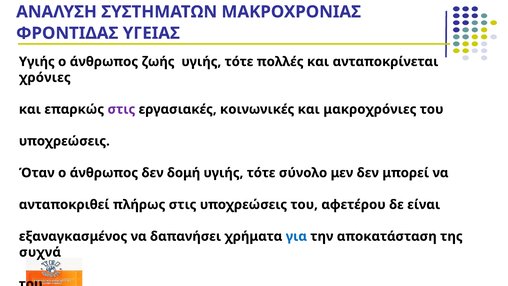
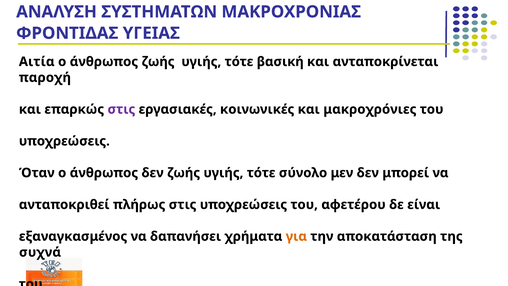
Υγιής at (37, 62): Υγιής -> Αιτία
πολλές: πολλές -> βασική
χρόνιες: χρόνιες -> παροχή
δεν δομή: δομή -> ζωής
για colour: blue -> orange
